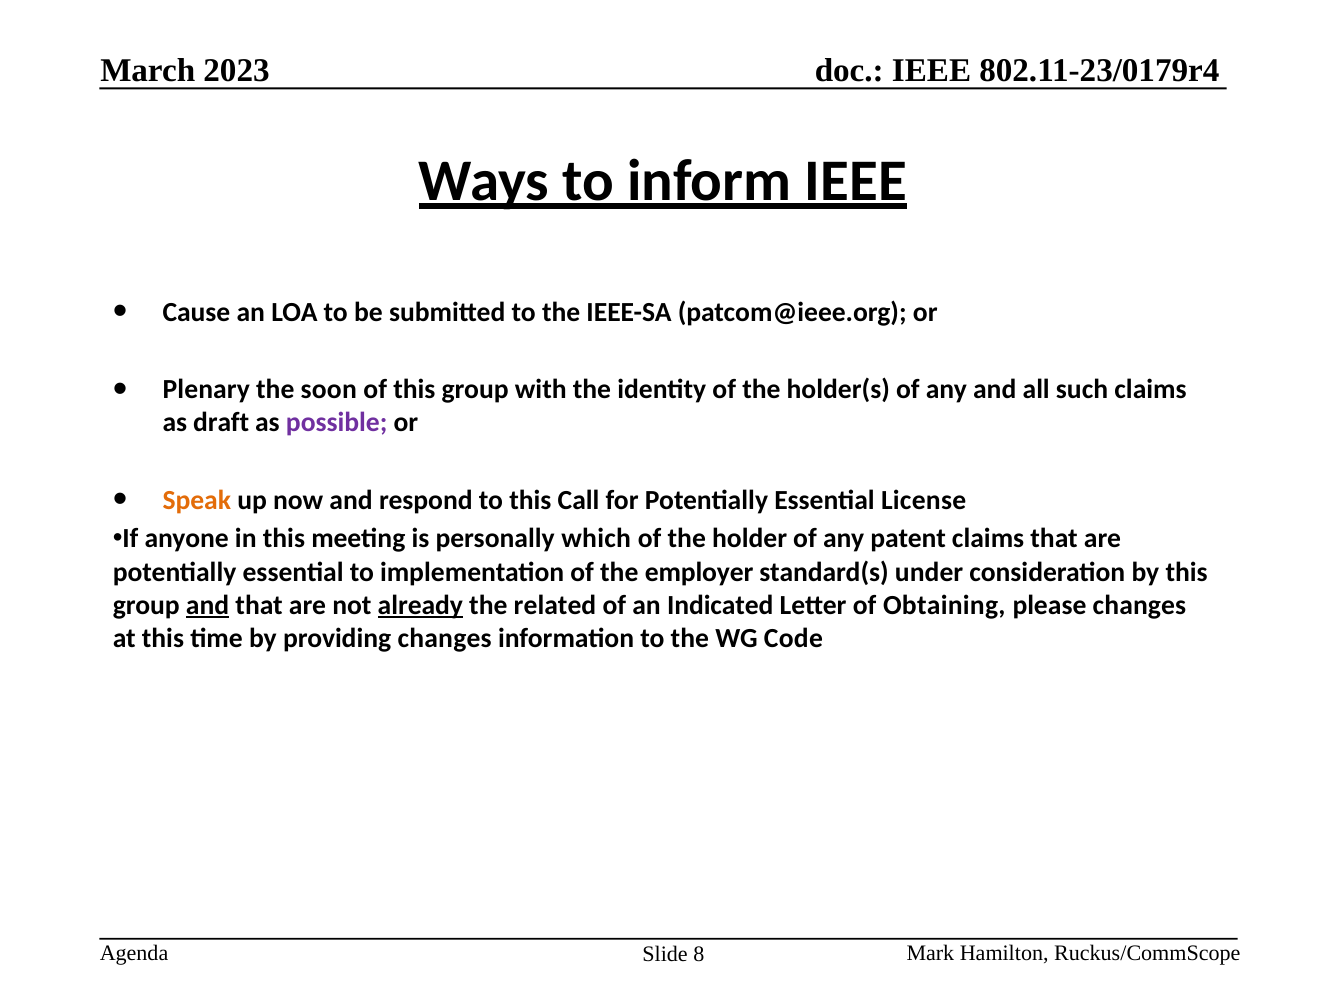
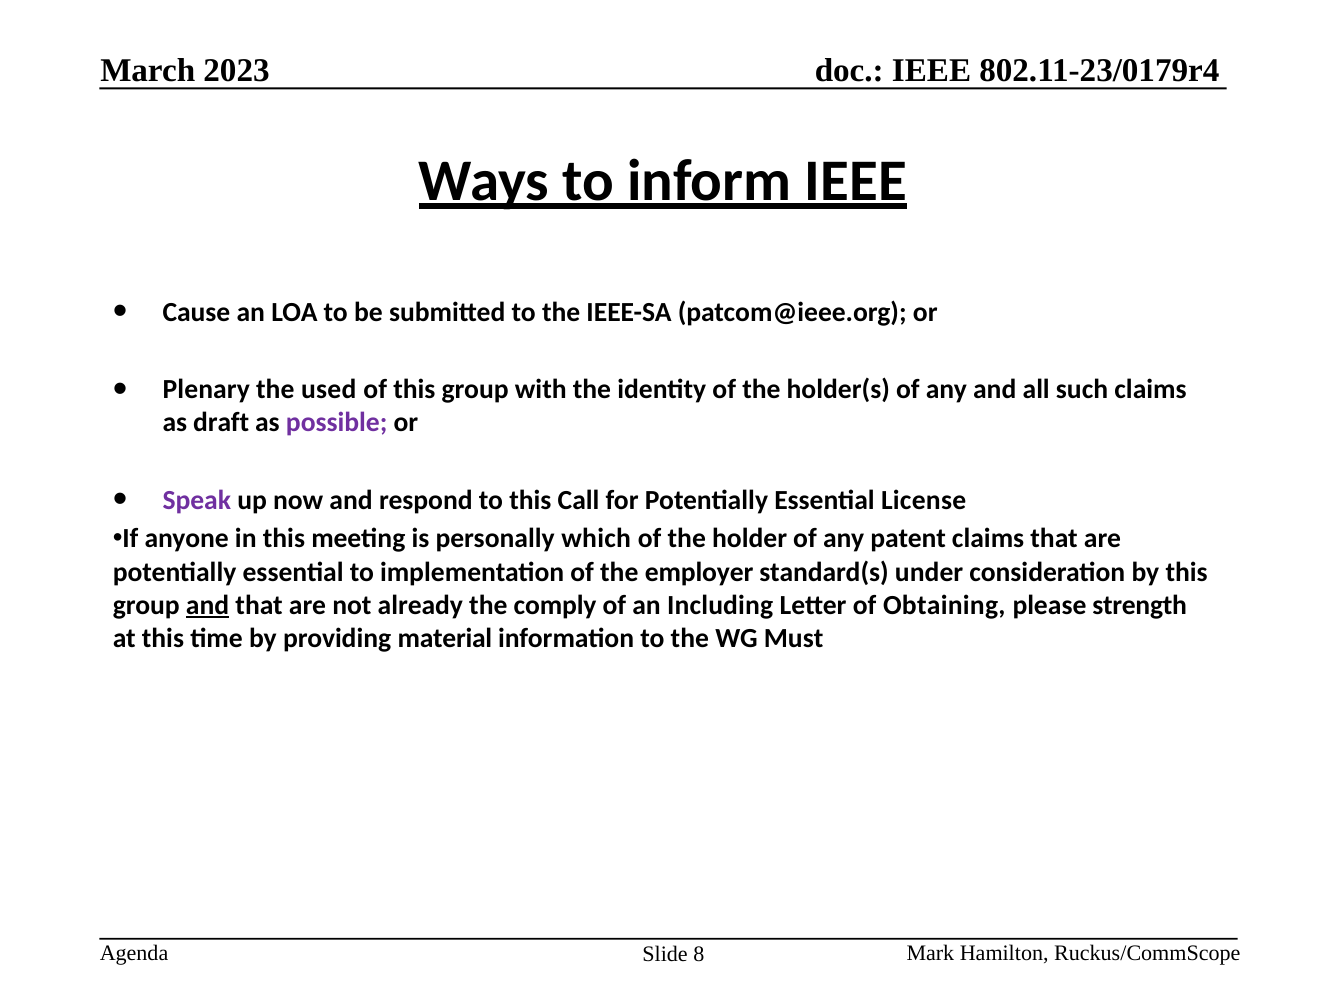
soon: soon -> used
Speak colour: orange -> purple
already underline: present -> none
related: related -> comply
Indicated: Indicated -> Including
please changes: changes -> strength
providing changes: changes -> material
Code: Code -> Must
